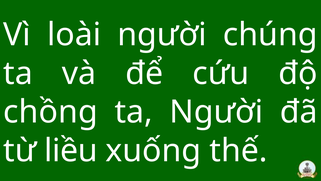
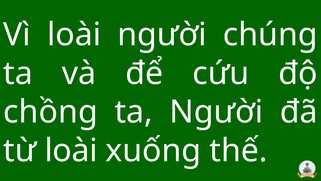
từ liều: liều -> loài
